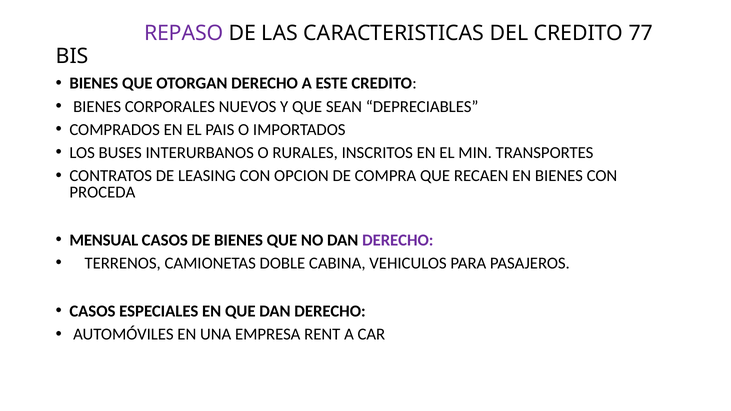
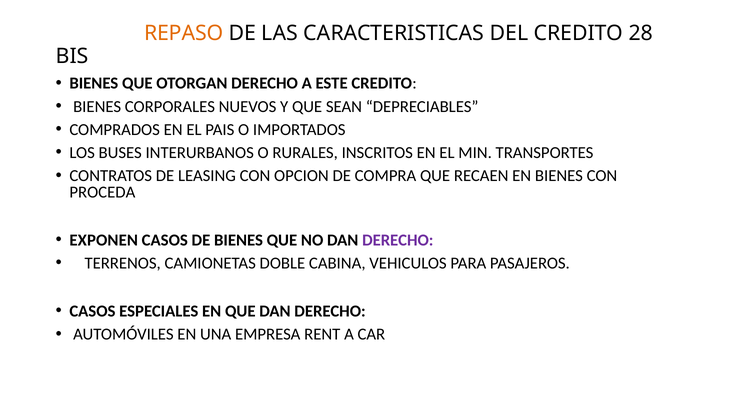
REPASO colour: purple -> orange
77: 77 -> 28
MENSUAL: MENSUAL -> EXPONEN
